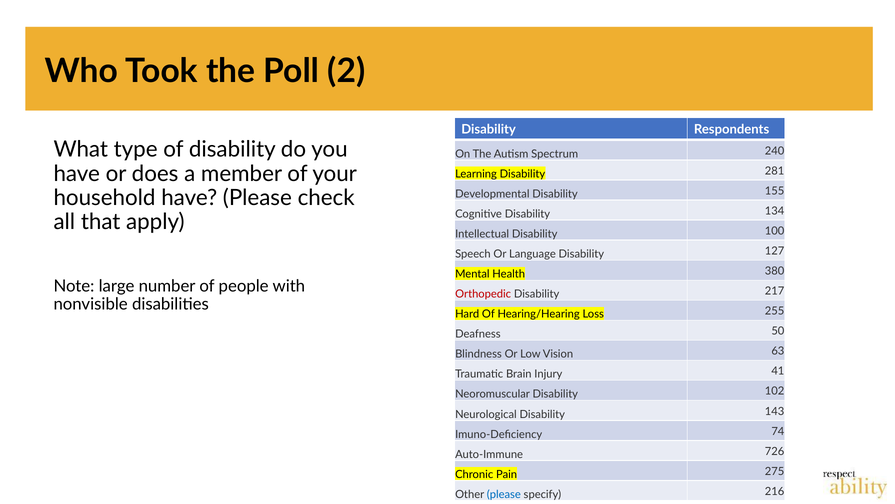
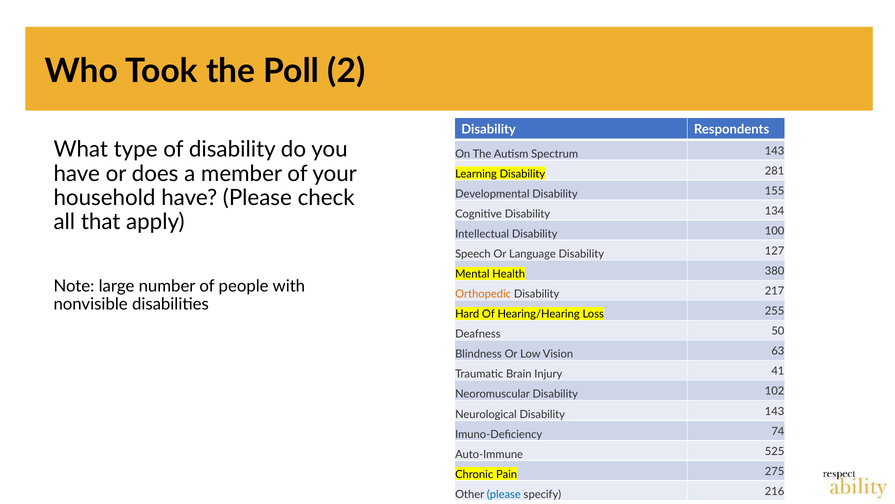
Spectrum 240: 240 -> 143
Orthopedic colour: red -> orange
726: 726 -> 525
